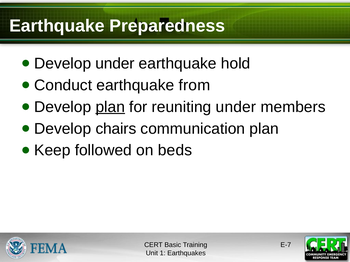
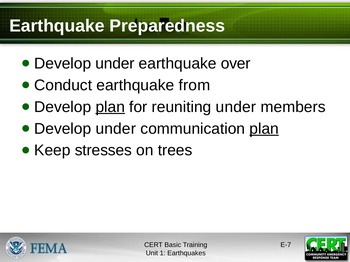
hold: hold -> over
chairs at (116, 129): chairs -> under
plan at (264, 129) underline: none -> present
followed: followed -> stresses
beds: beds -> trees
